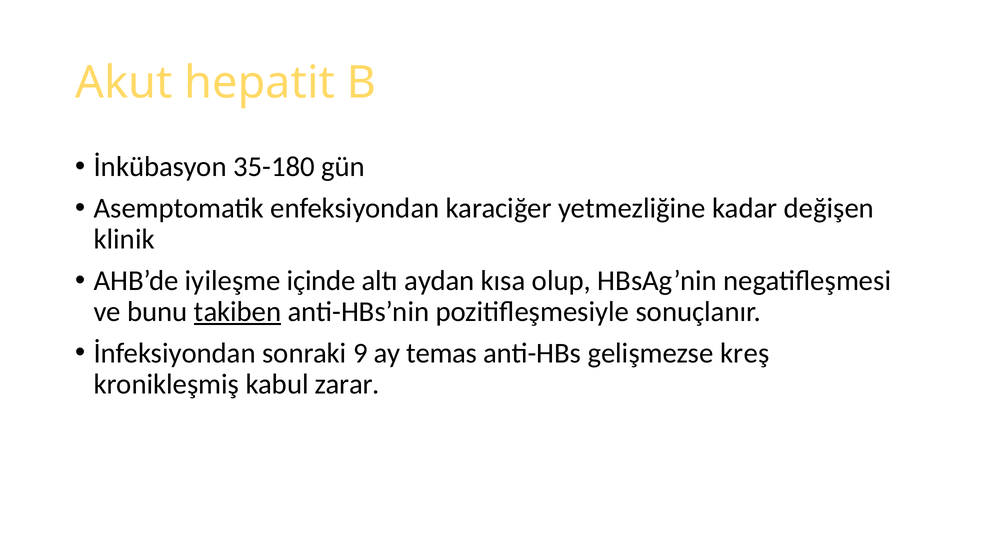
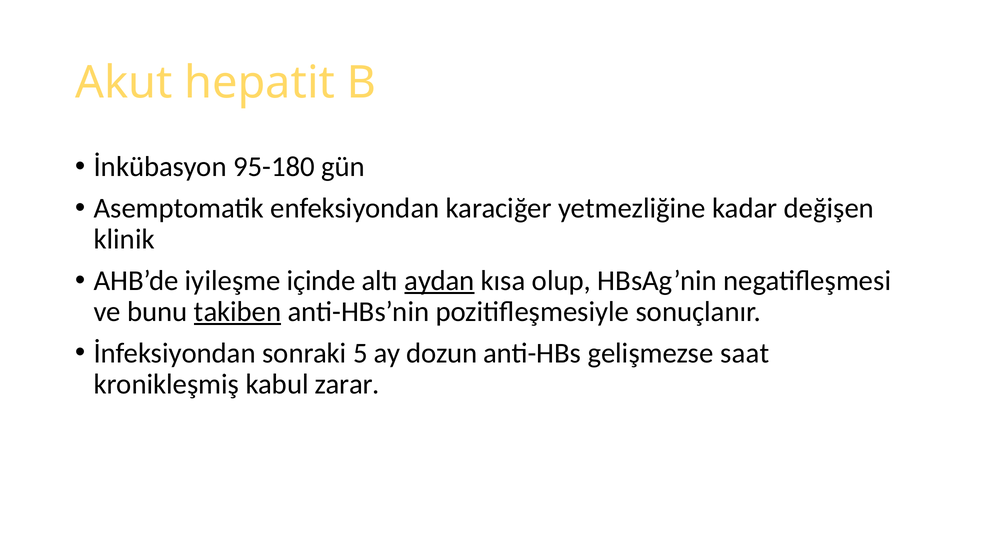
35-180: 35-180 -> 95-180
aydan underline: none -> present
9: 9 -> 5
temas: temas -> dozun
kreş: kreş -> saat
